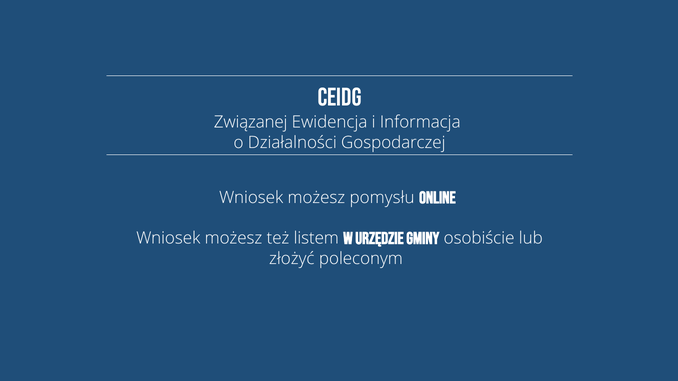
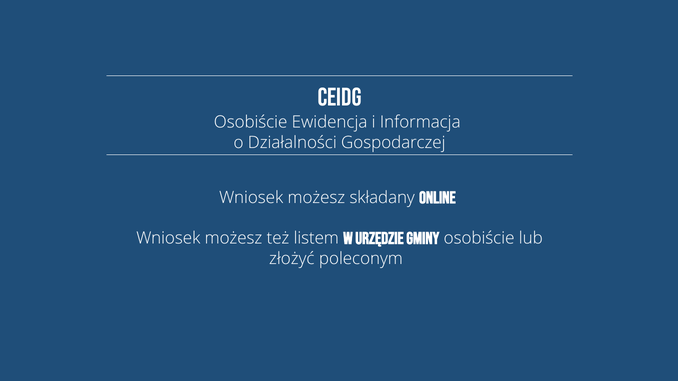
Związanej at (251, 122): Związanej -> Osobiście
pomysłu: pomysłu -> składany
